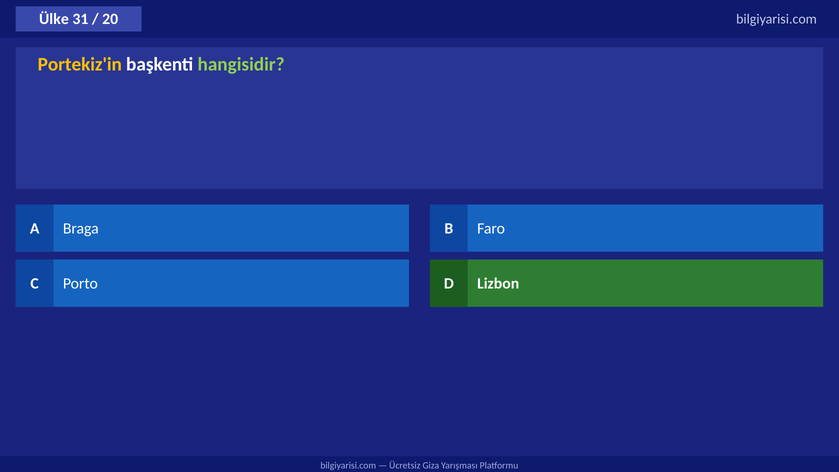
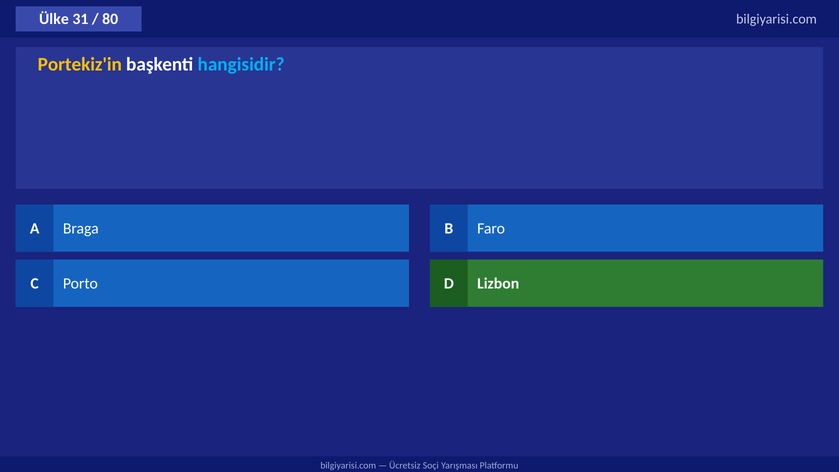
20: 20 -> 80
hangisidir colour: light green -> light blue
Giza: Giza -> Soçi
